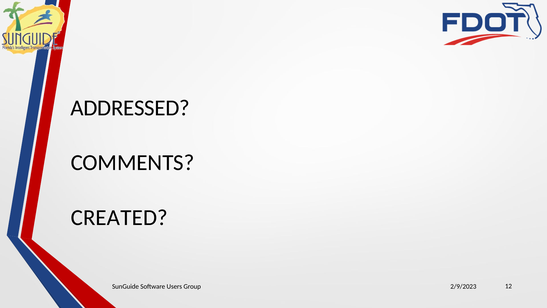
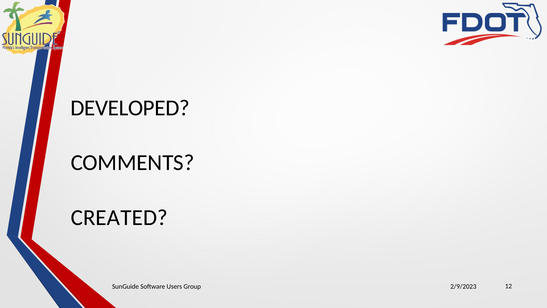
ADDRESSED: ADDRESSED -> DEVELOPED
